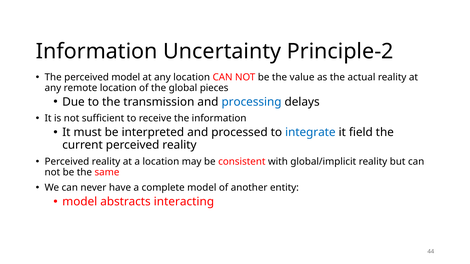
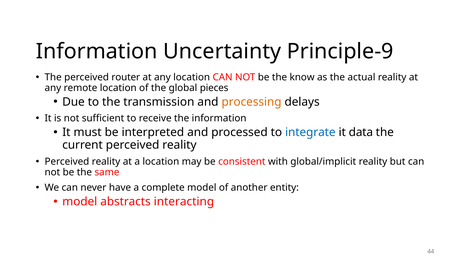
Principle-2: Principle-2 -> Principle-9
perceived model: model -> router
value: value -> know
processing colour: blue -> orange
field: field -> data
